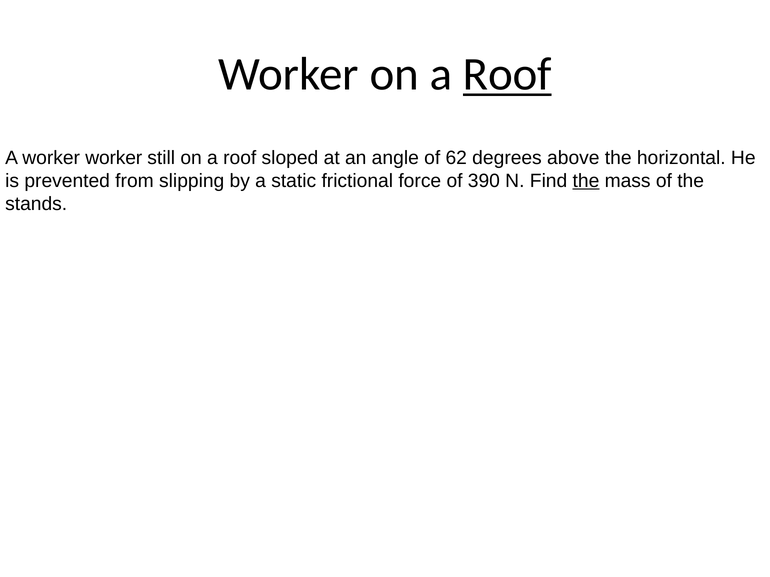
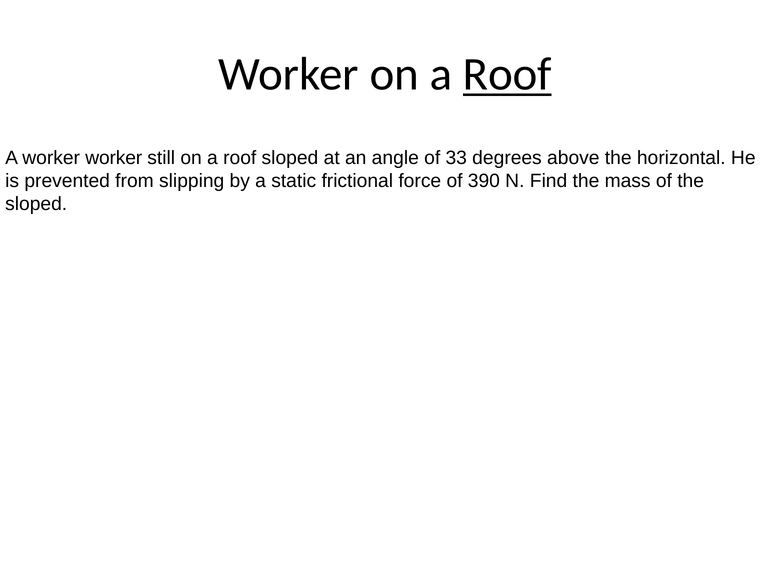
62: 62 -> 33
the at (586, 181) underline: present -> none
stands at (36, 204): stands -> sloped
